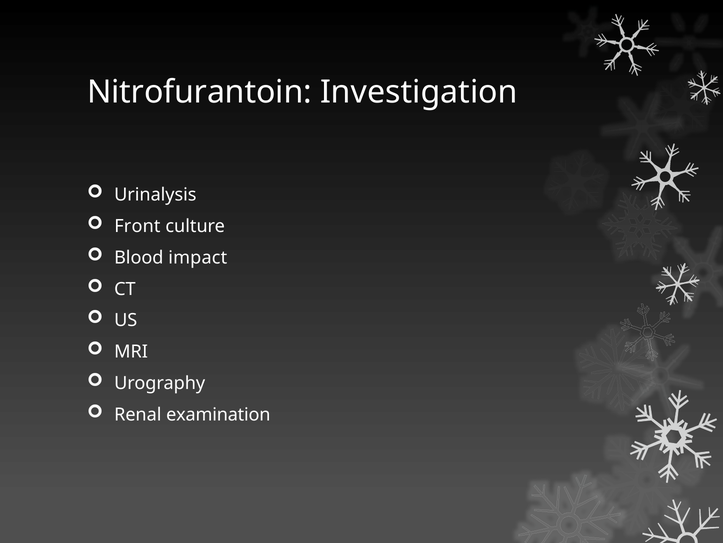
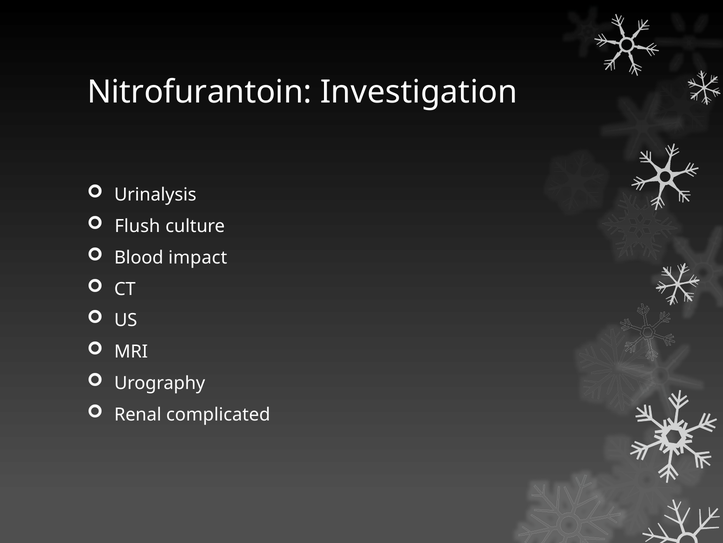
Front: Front -> Flush
examination: examination -> complicated
